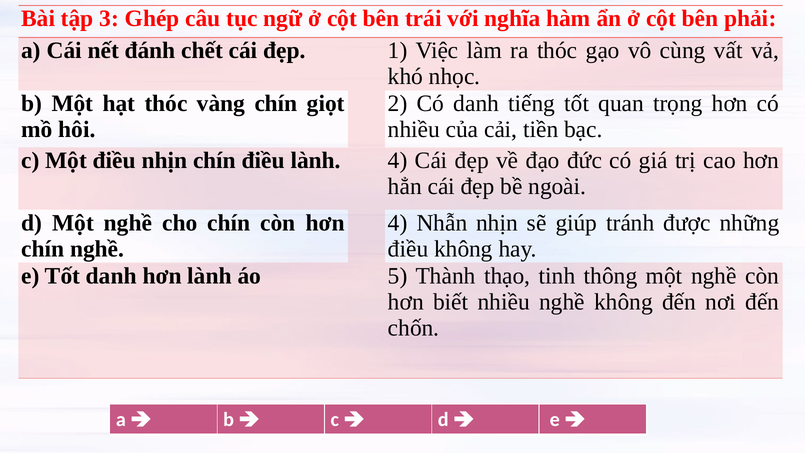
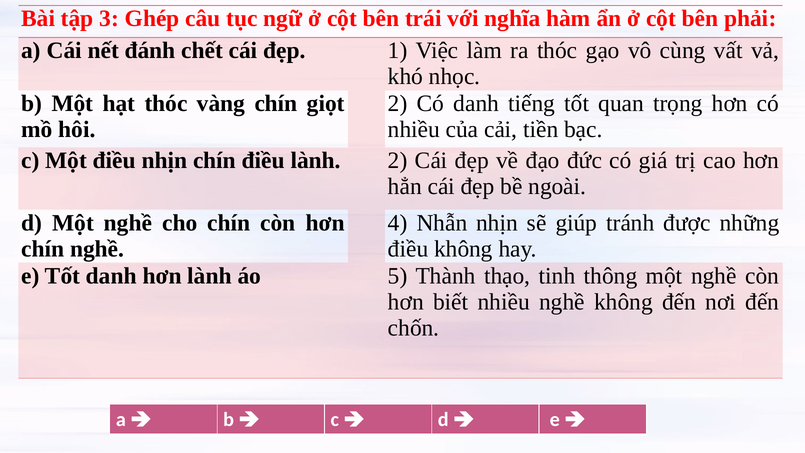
lành 4: 4 -> 2
